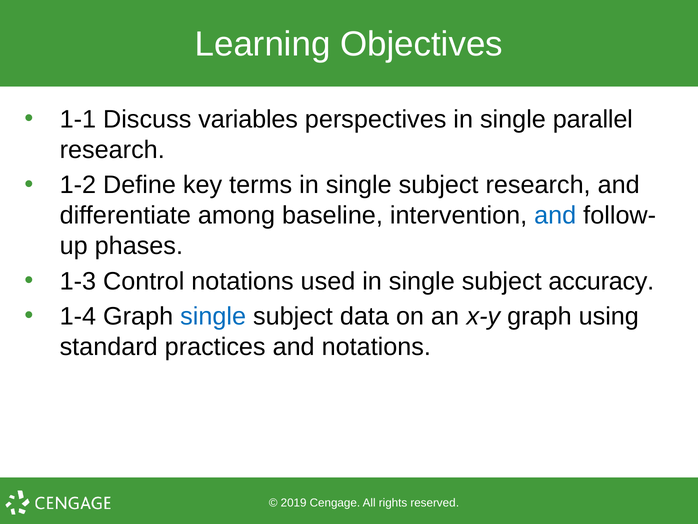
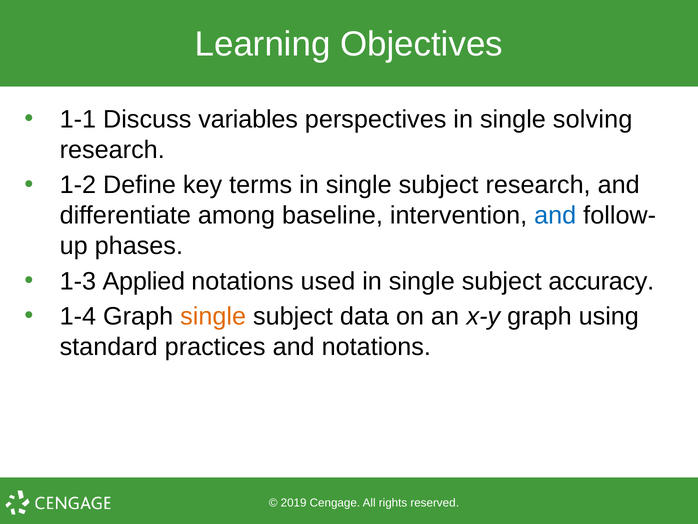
parallel: parallel -> solving
Control: Control -> Applied
single at (213, 316) colour: blue -> orange
